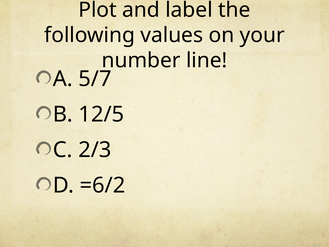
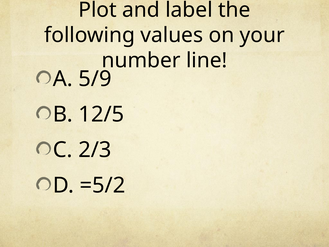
5/7: 5/7 -> 5/9
=6/2: =6/2 -> =5/2
